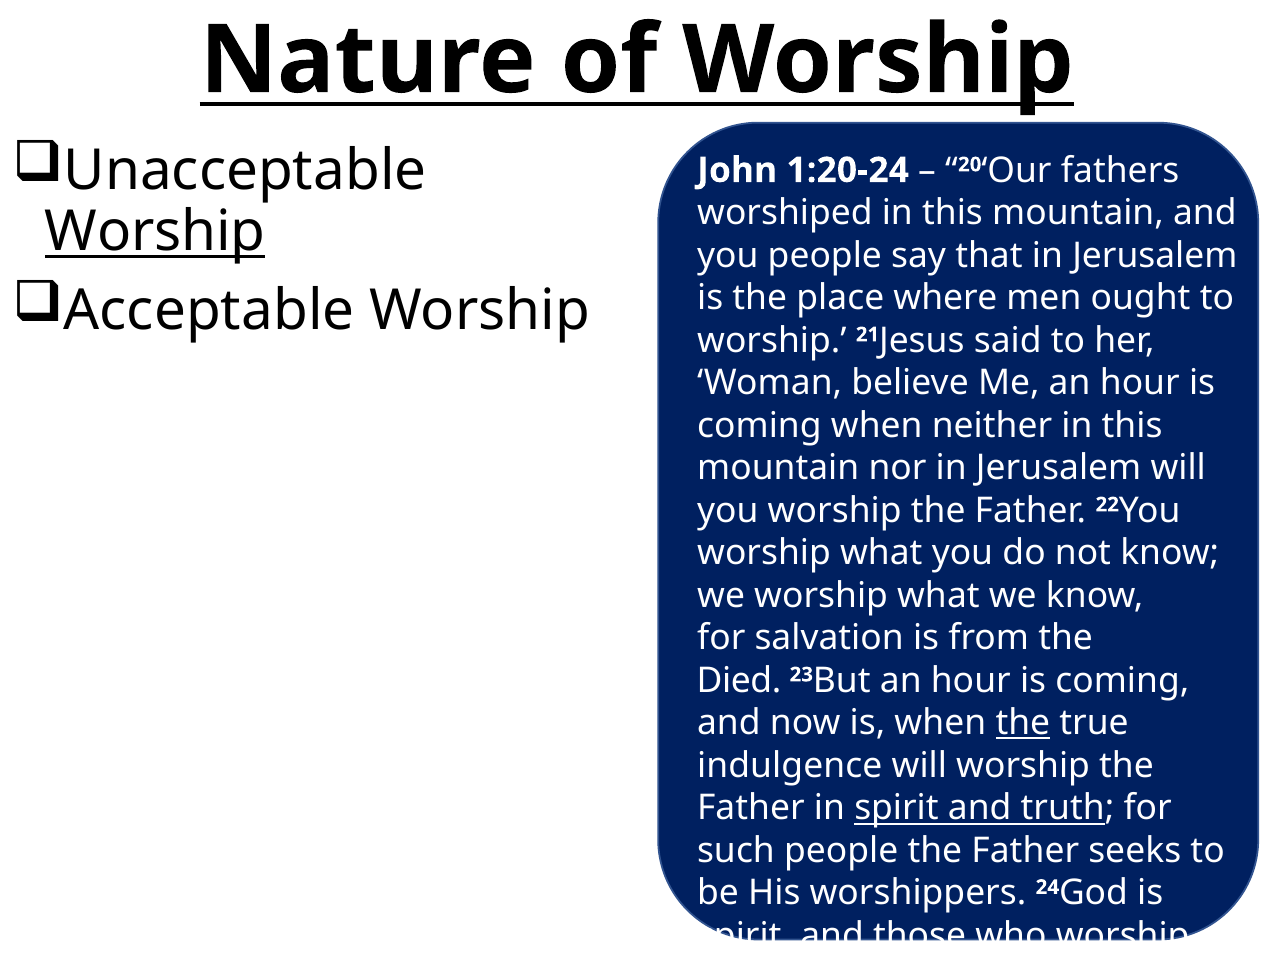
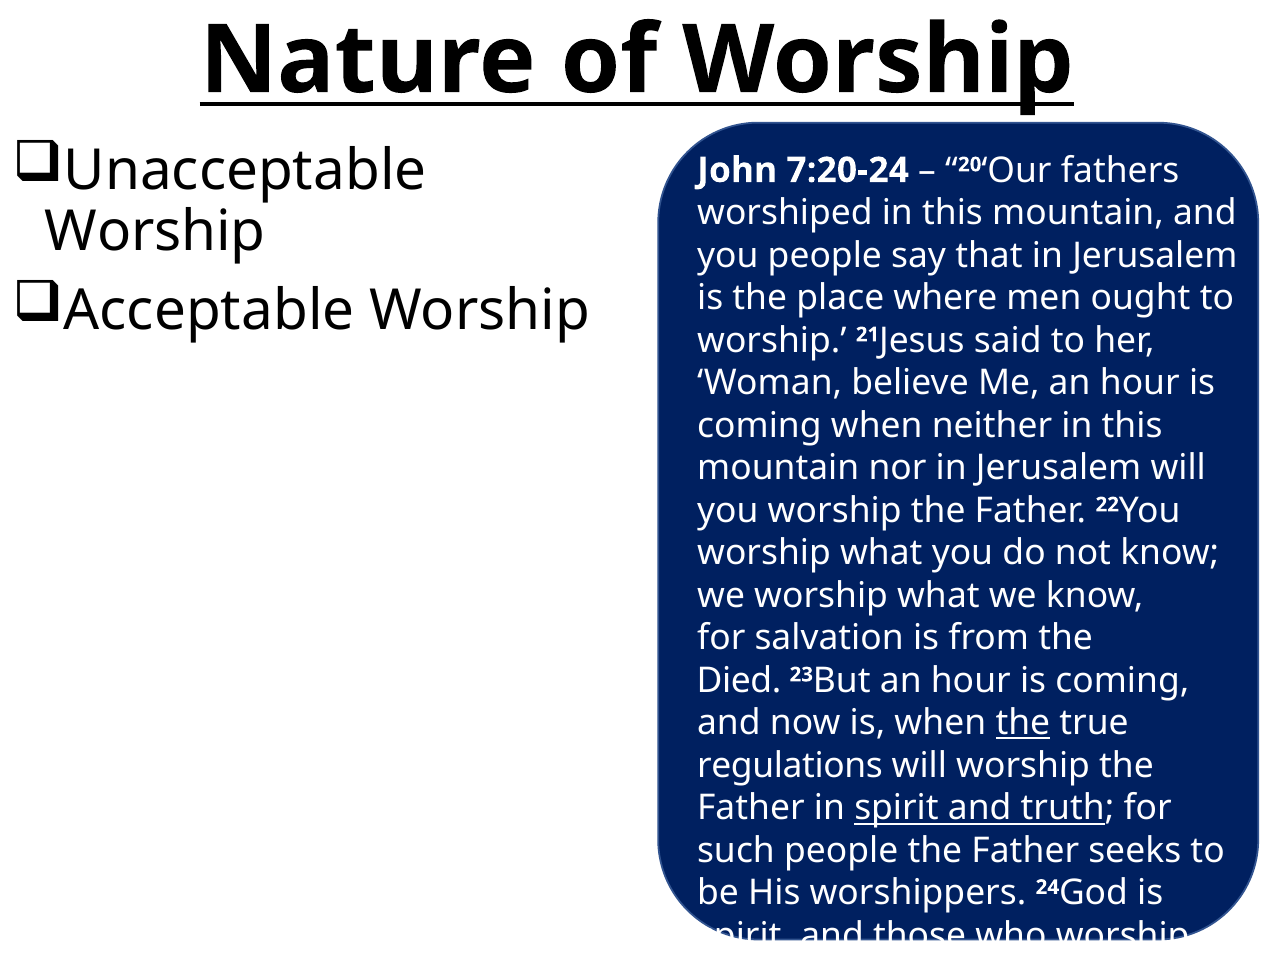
1:20-24: 1:20-24 -> 7:20-24
Worship at (155, 232) underline: present -> none
indulgence: indulgence -> regulations
